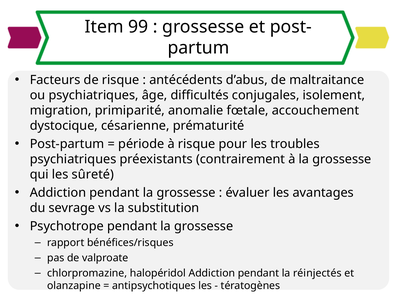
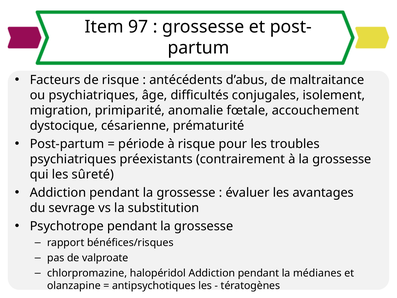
99: 99 -> 97
réinjectés: réinjectés -> médianes
